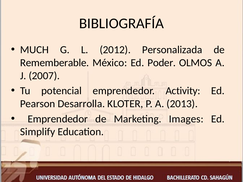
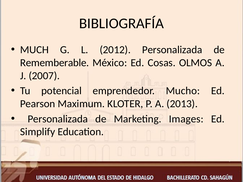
Poder: Poder -> Cosas
Activity: Activity -> Mucho
Desarrolla: Desarrolla -> Maximum
Emprendedor at (58, 119): Emprendedor -> Personalizada
